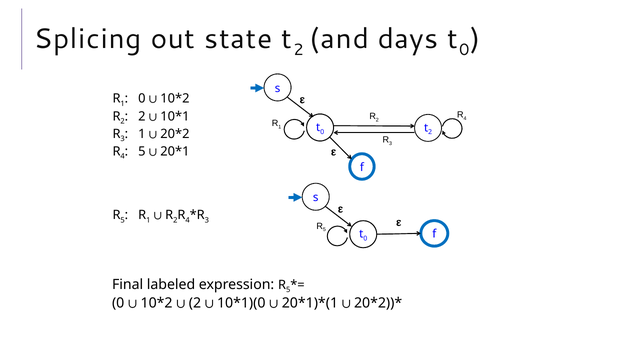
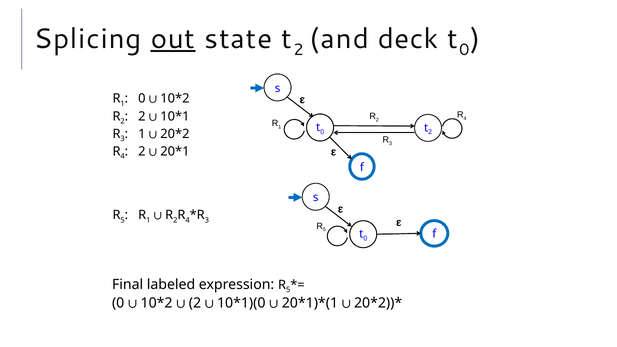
out underline: none -> present
days: days -> deck
5 at (142, 151): 5 -> 2
